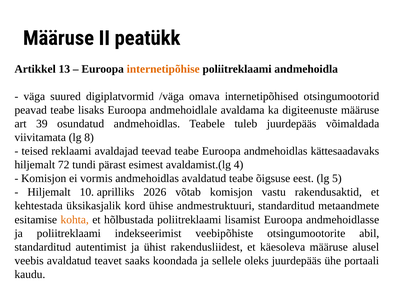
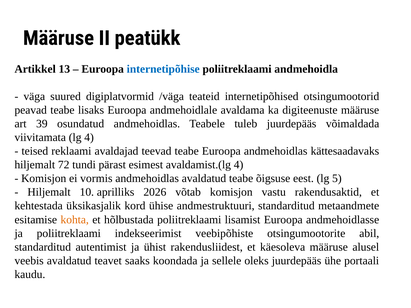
internetipõhise colour: orange -> blue
omava: omava -> teateid
lg 8: 8 -> 4
